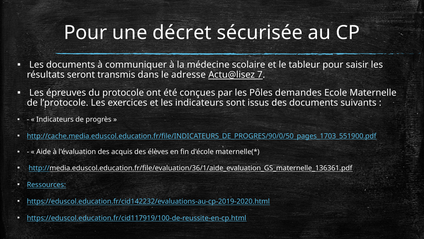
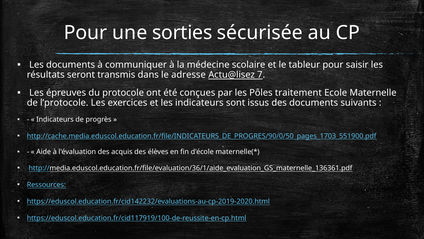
décret: décret -> sorties
demandes: demandes -> traitement
